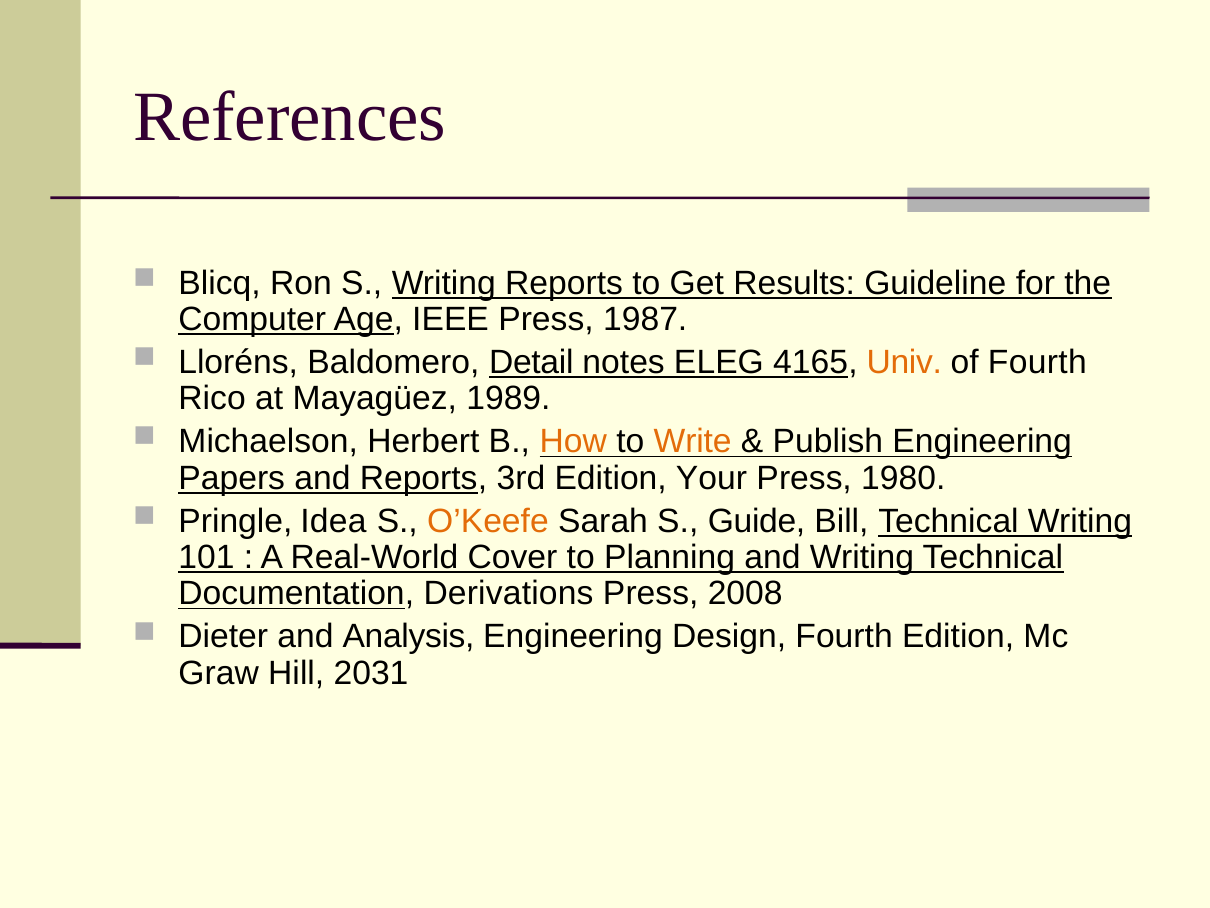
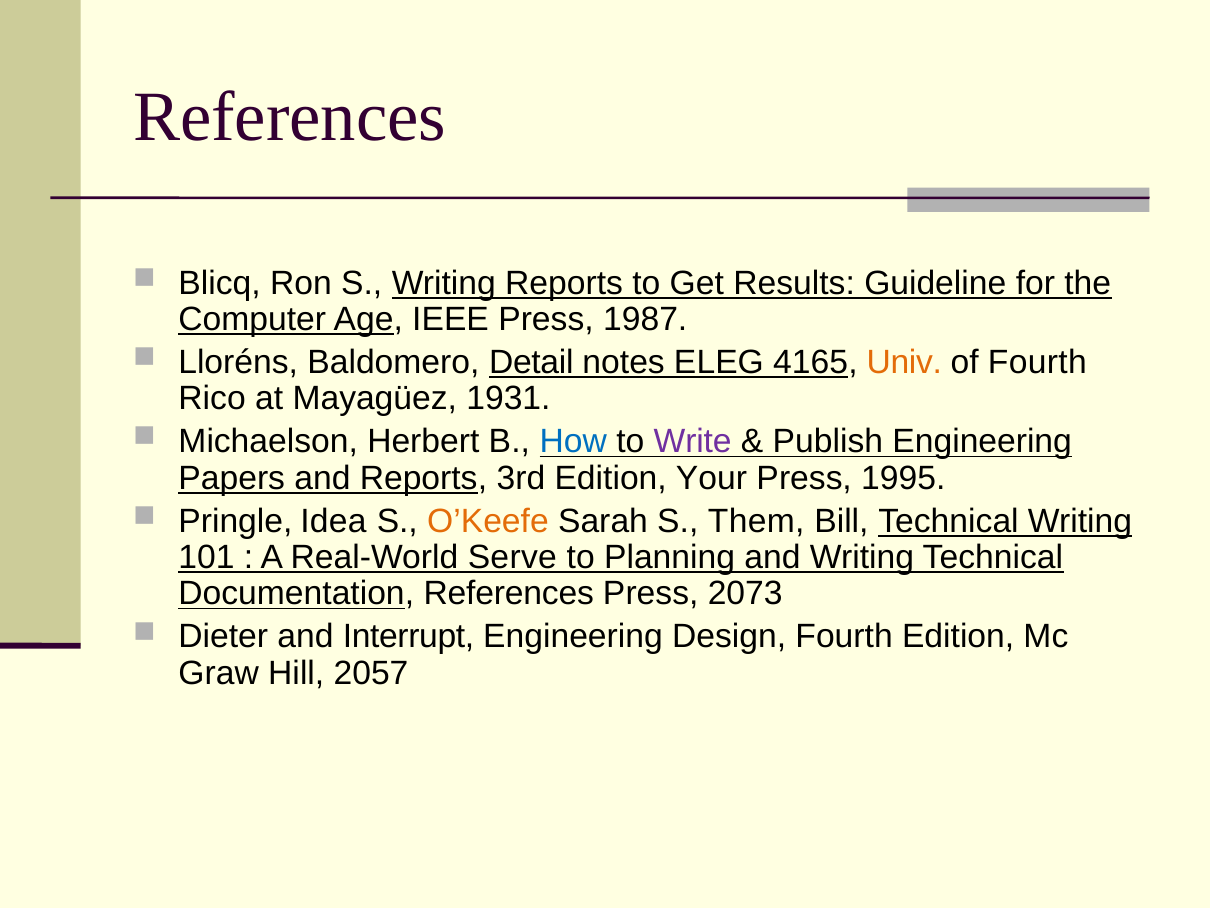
1989: 1989 -> 1931
How colour: orange -> blue
Write colour: orange -> purple
1980: 1980 -> 1995
Guide: Guide -> Them
Cover: Cover -> Serve
Documentation Derivations: Derivations -> References
2008: 2008 -> 2073
Analysis: Analysis -> Interrupt
2031: 2031 -> 2057
